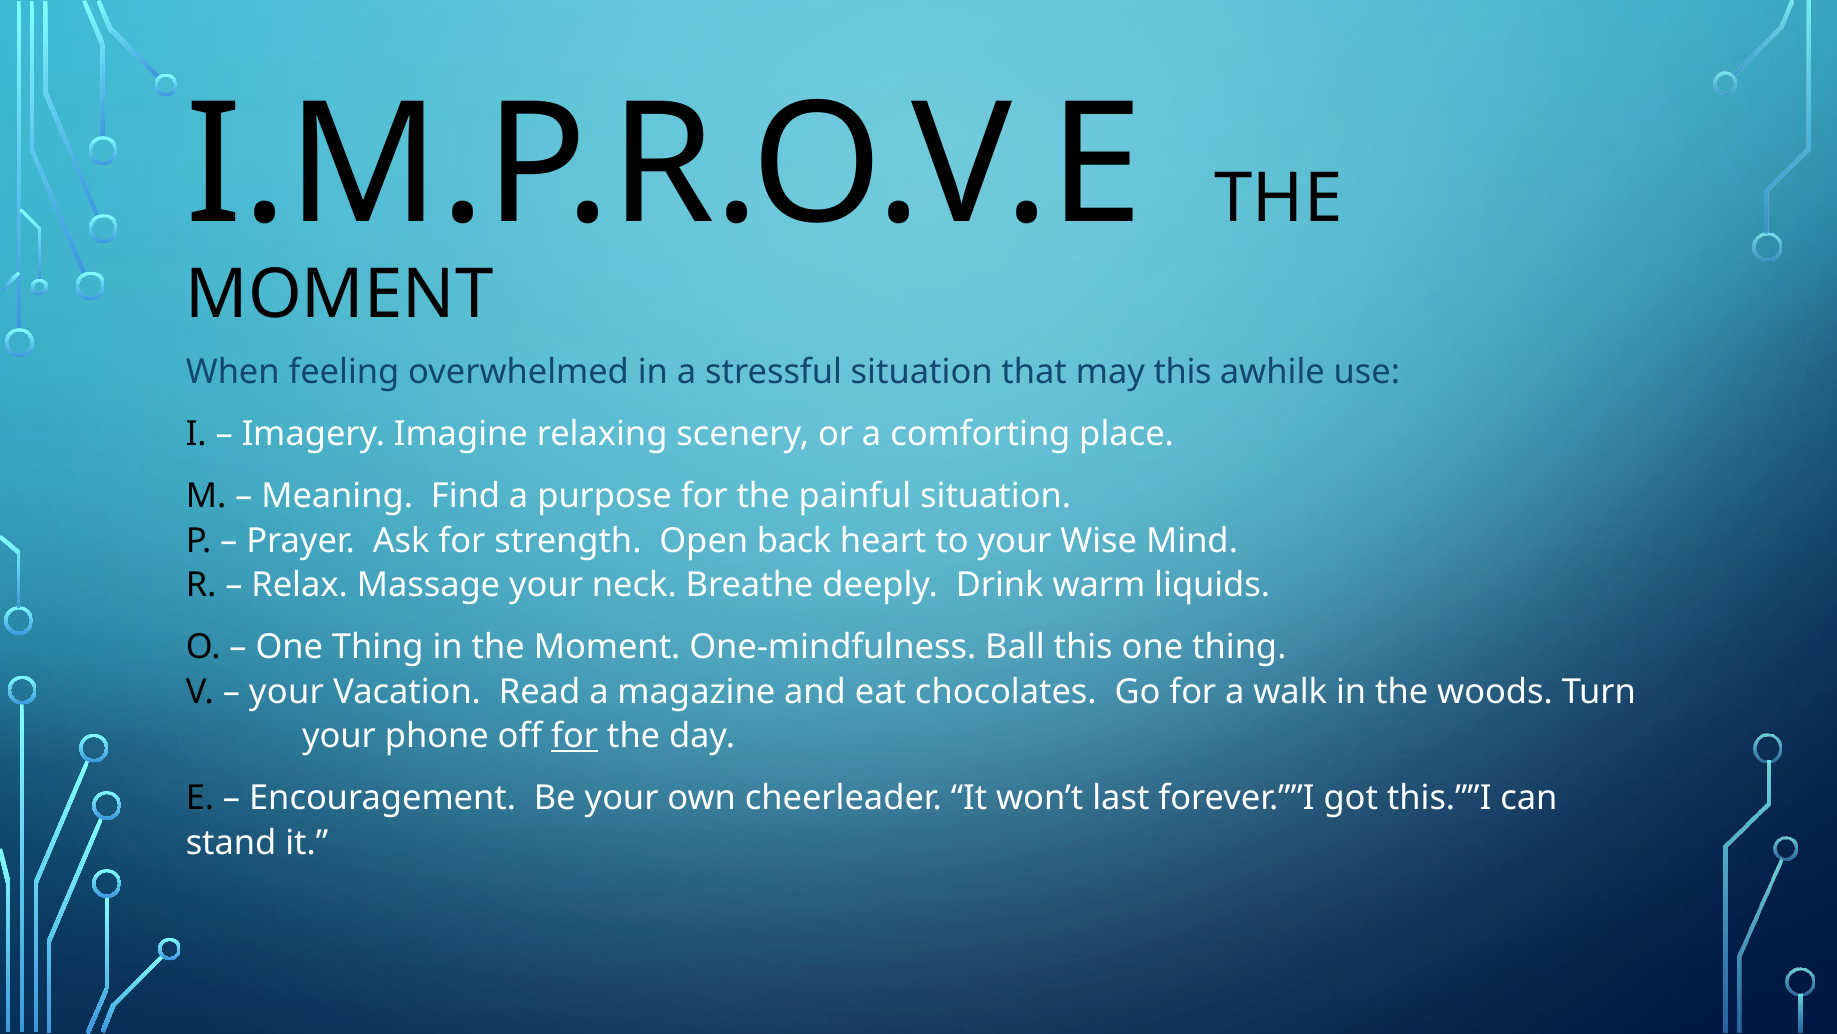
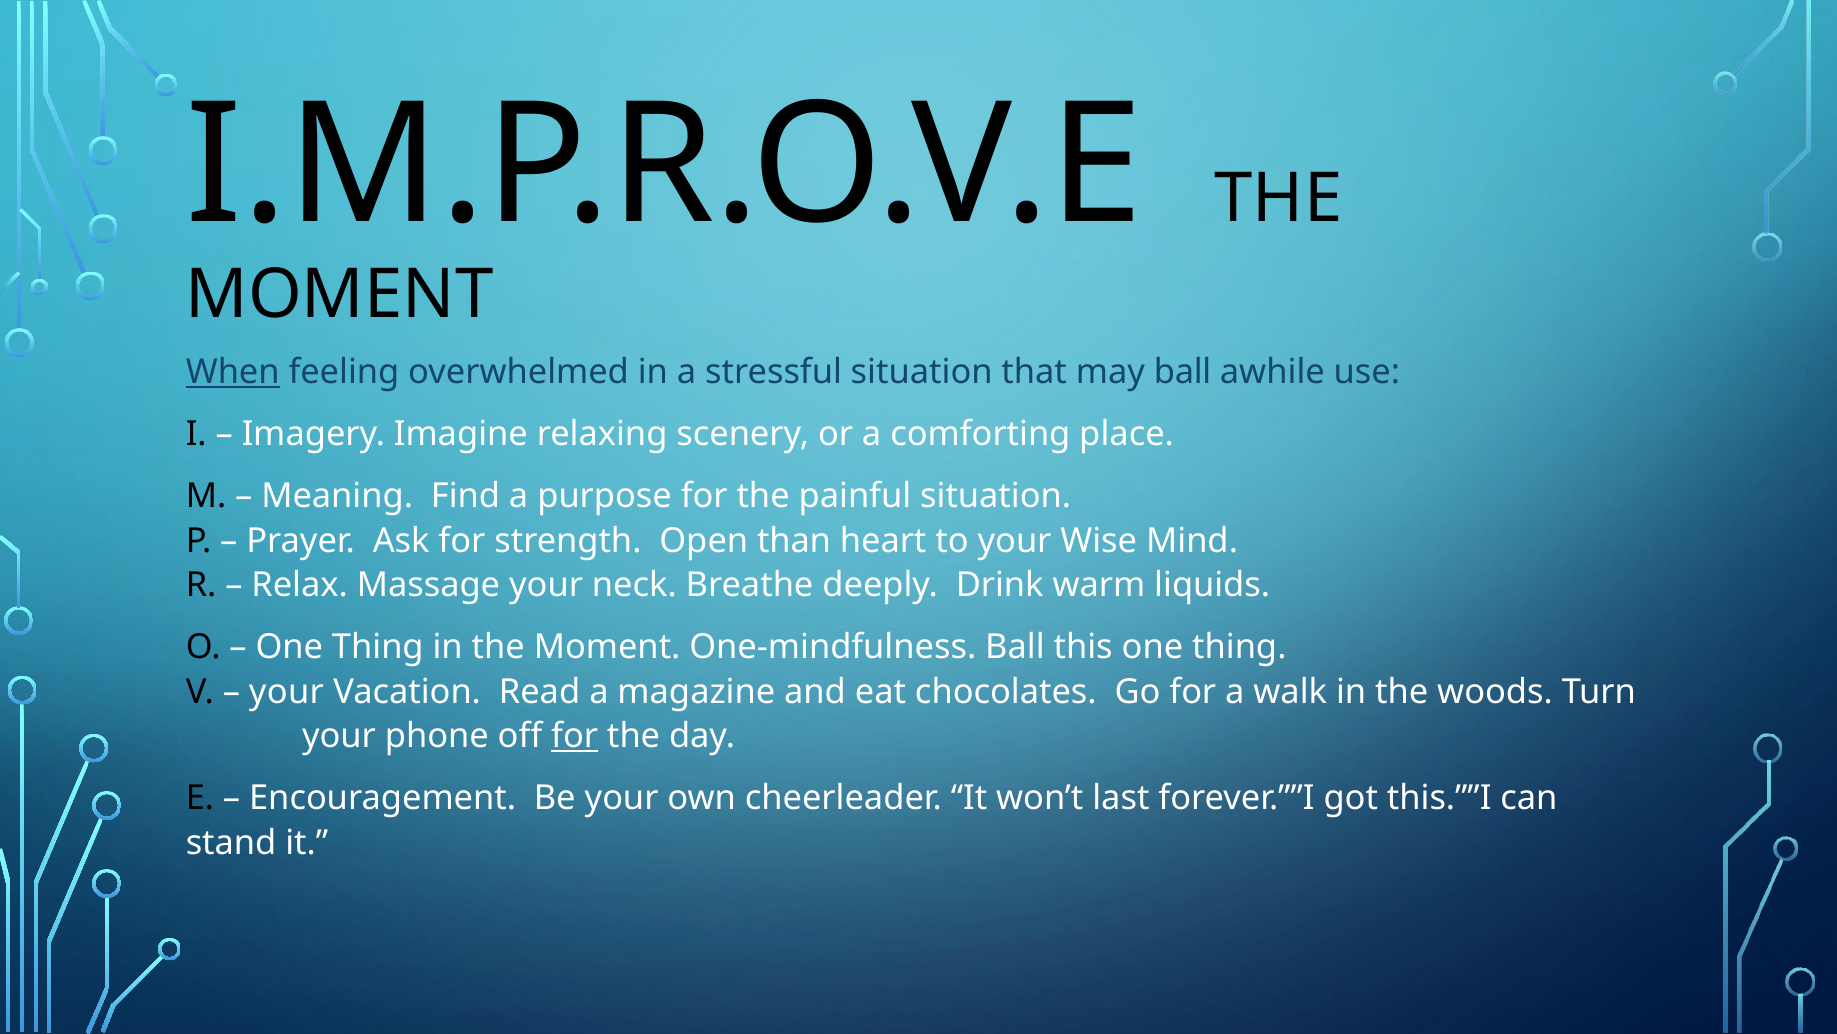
When underline: none -> present
may this: this -> ball
back: back -> than
